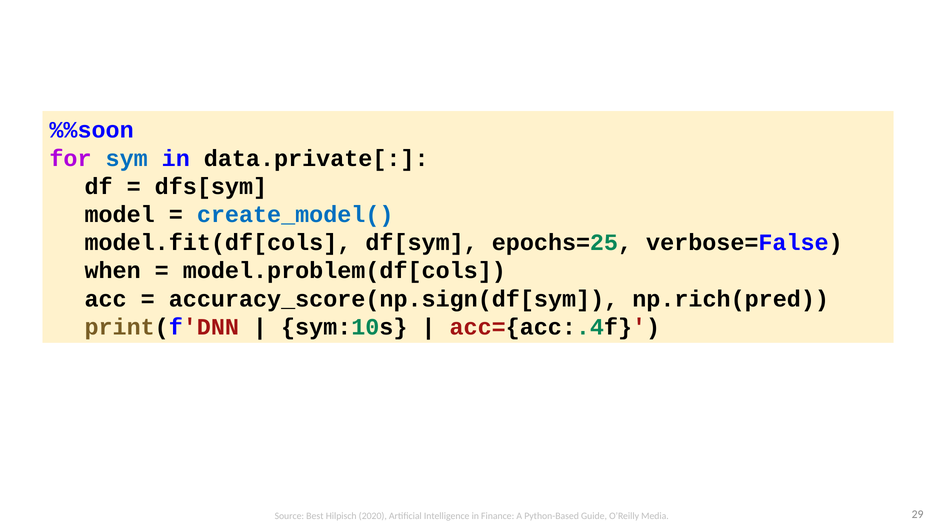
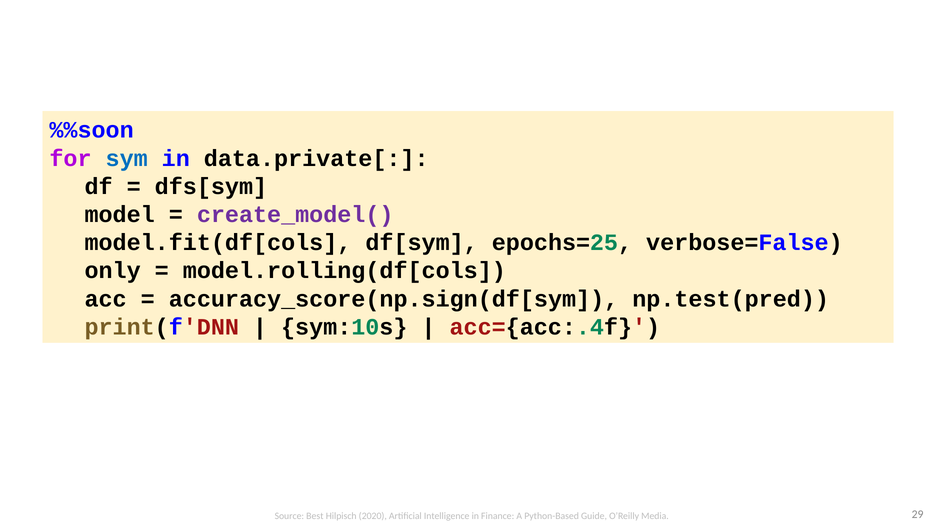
create_model( colour: blue -> purple
when: when -> only
model.problem(df[cols: model.problem(df[cols -> model.rolling(df[cols
np.rich(pred: np.rich(pred -> np.test(pred
